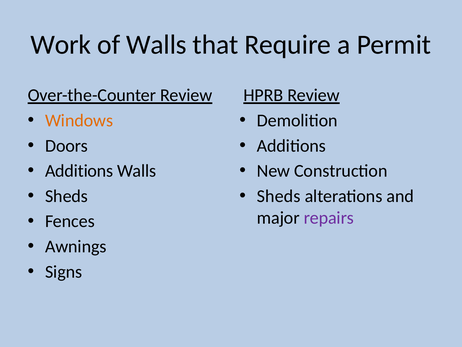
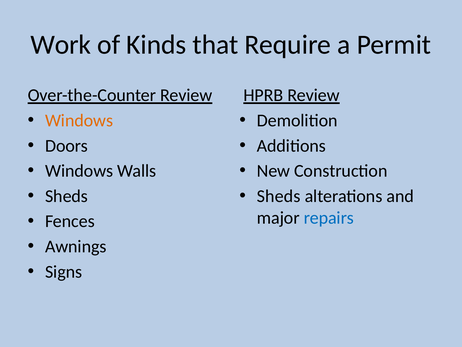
of Walls: Walls -> Kinds
Additions at (79, 171): Additions -> Windows
repairs colour: purple -> blue
